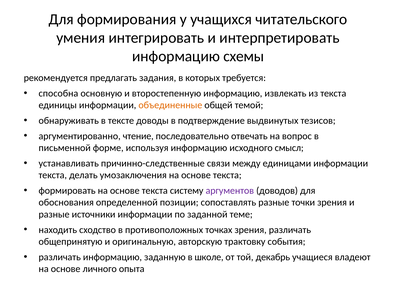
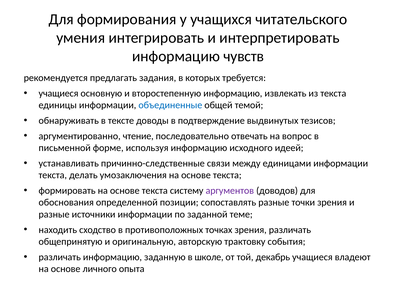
схемы: схемы -> чувств
способна at (58, 93): способна -> учащиеся
объединенные colour: orange -> blue
смысл: смысл -> идеей
